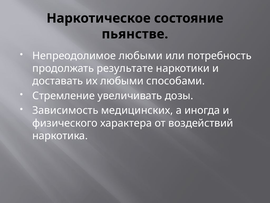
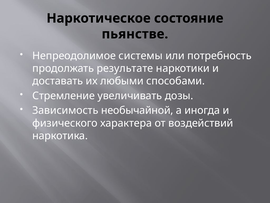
Непреодолимое любыми: любыми -> системы
медицинских: медицинских -> необычайной
